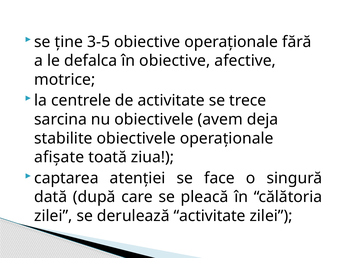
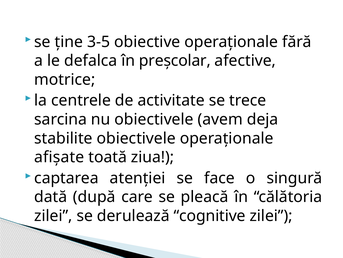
în obiective: obiective -> preşcolar
derulează activitate: activitate -> cognitive
